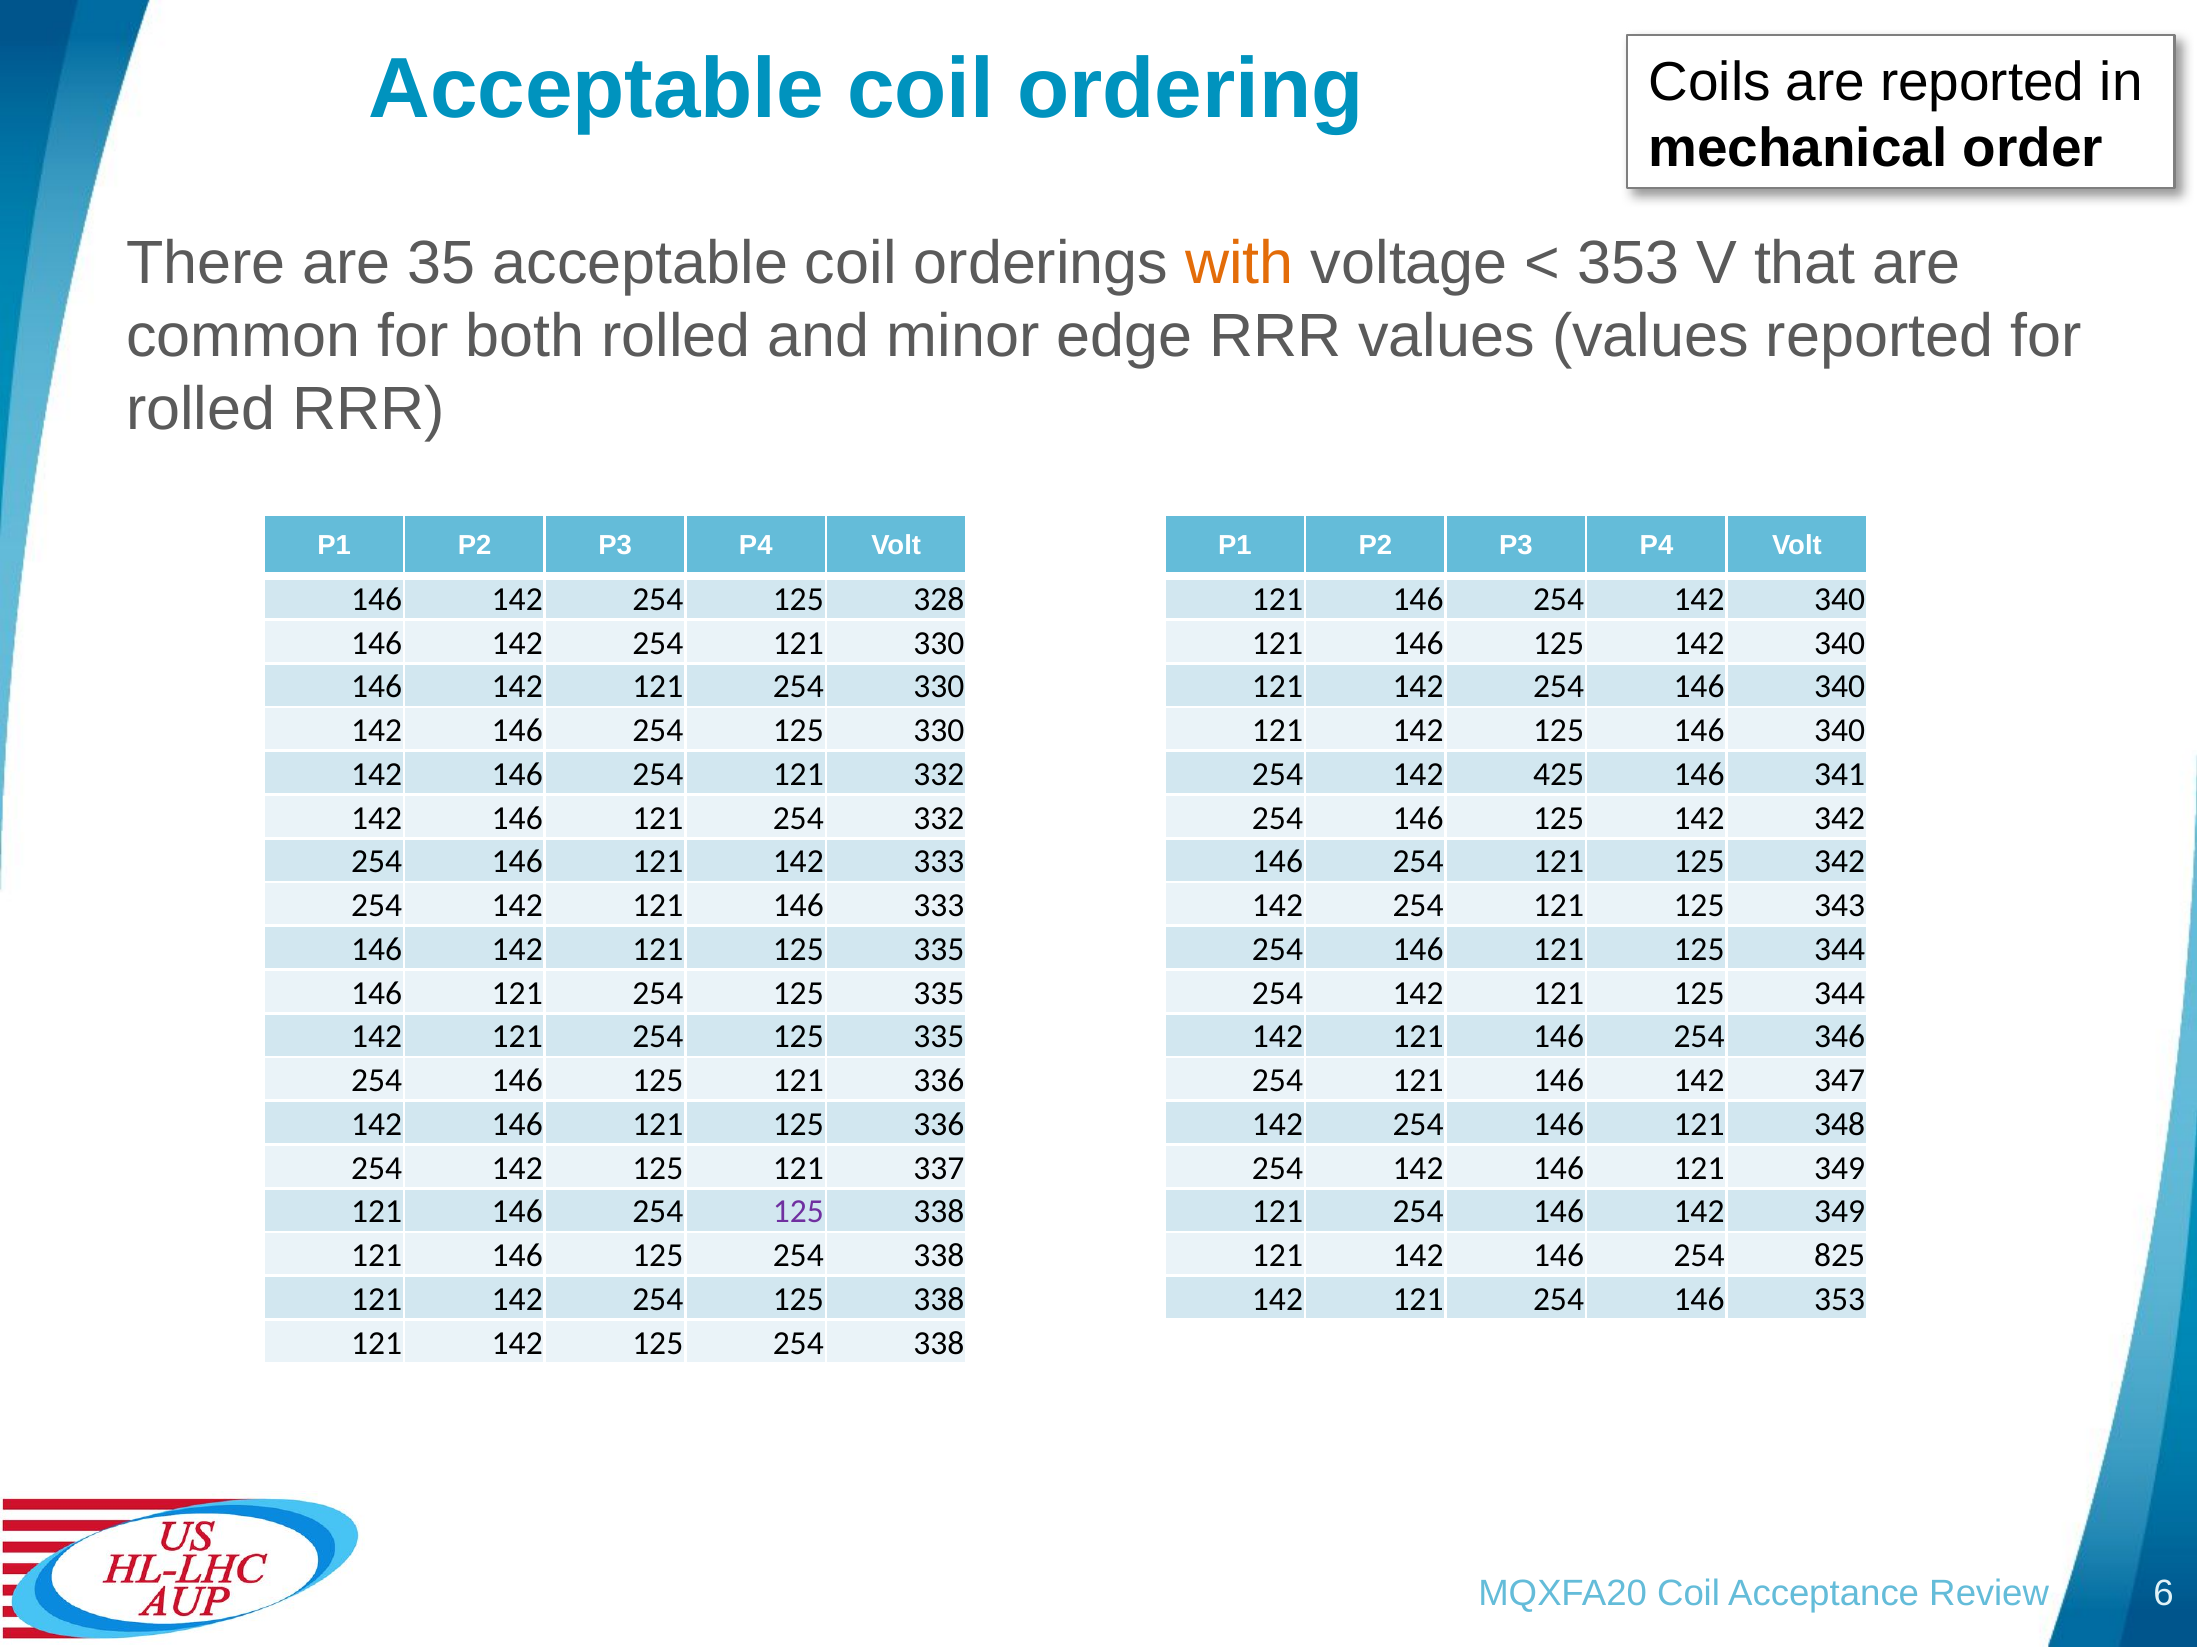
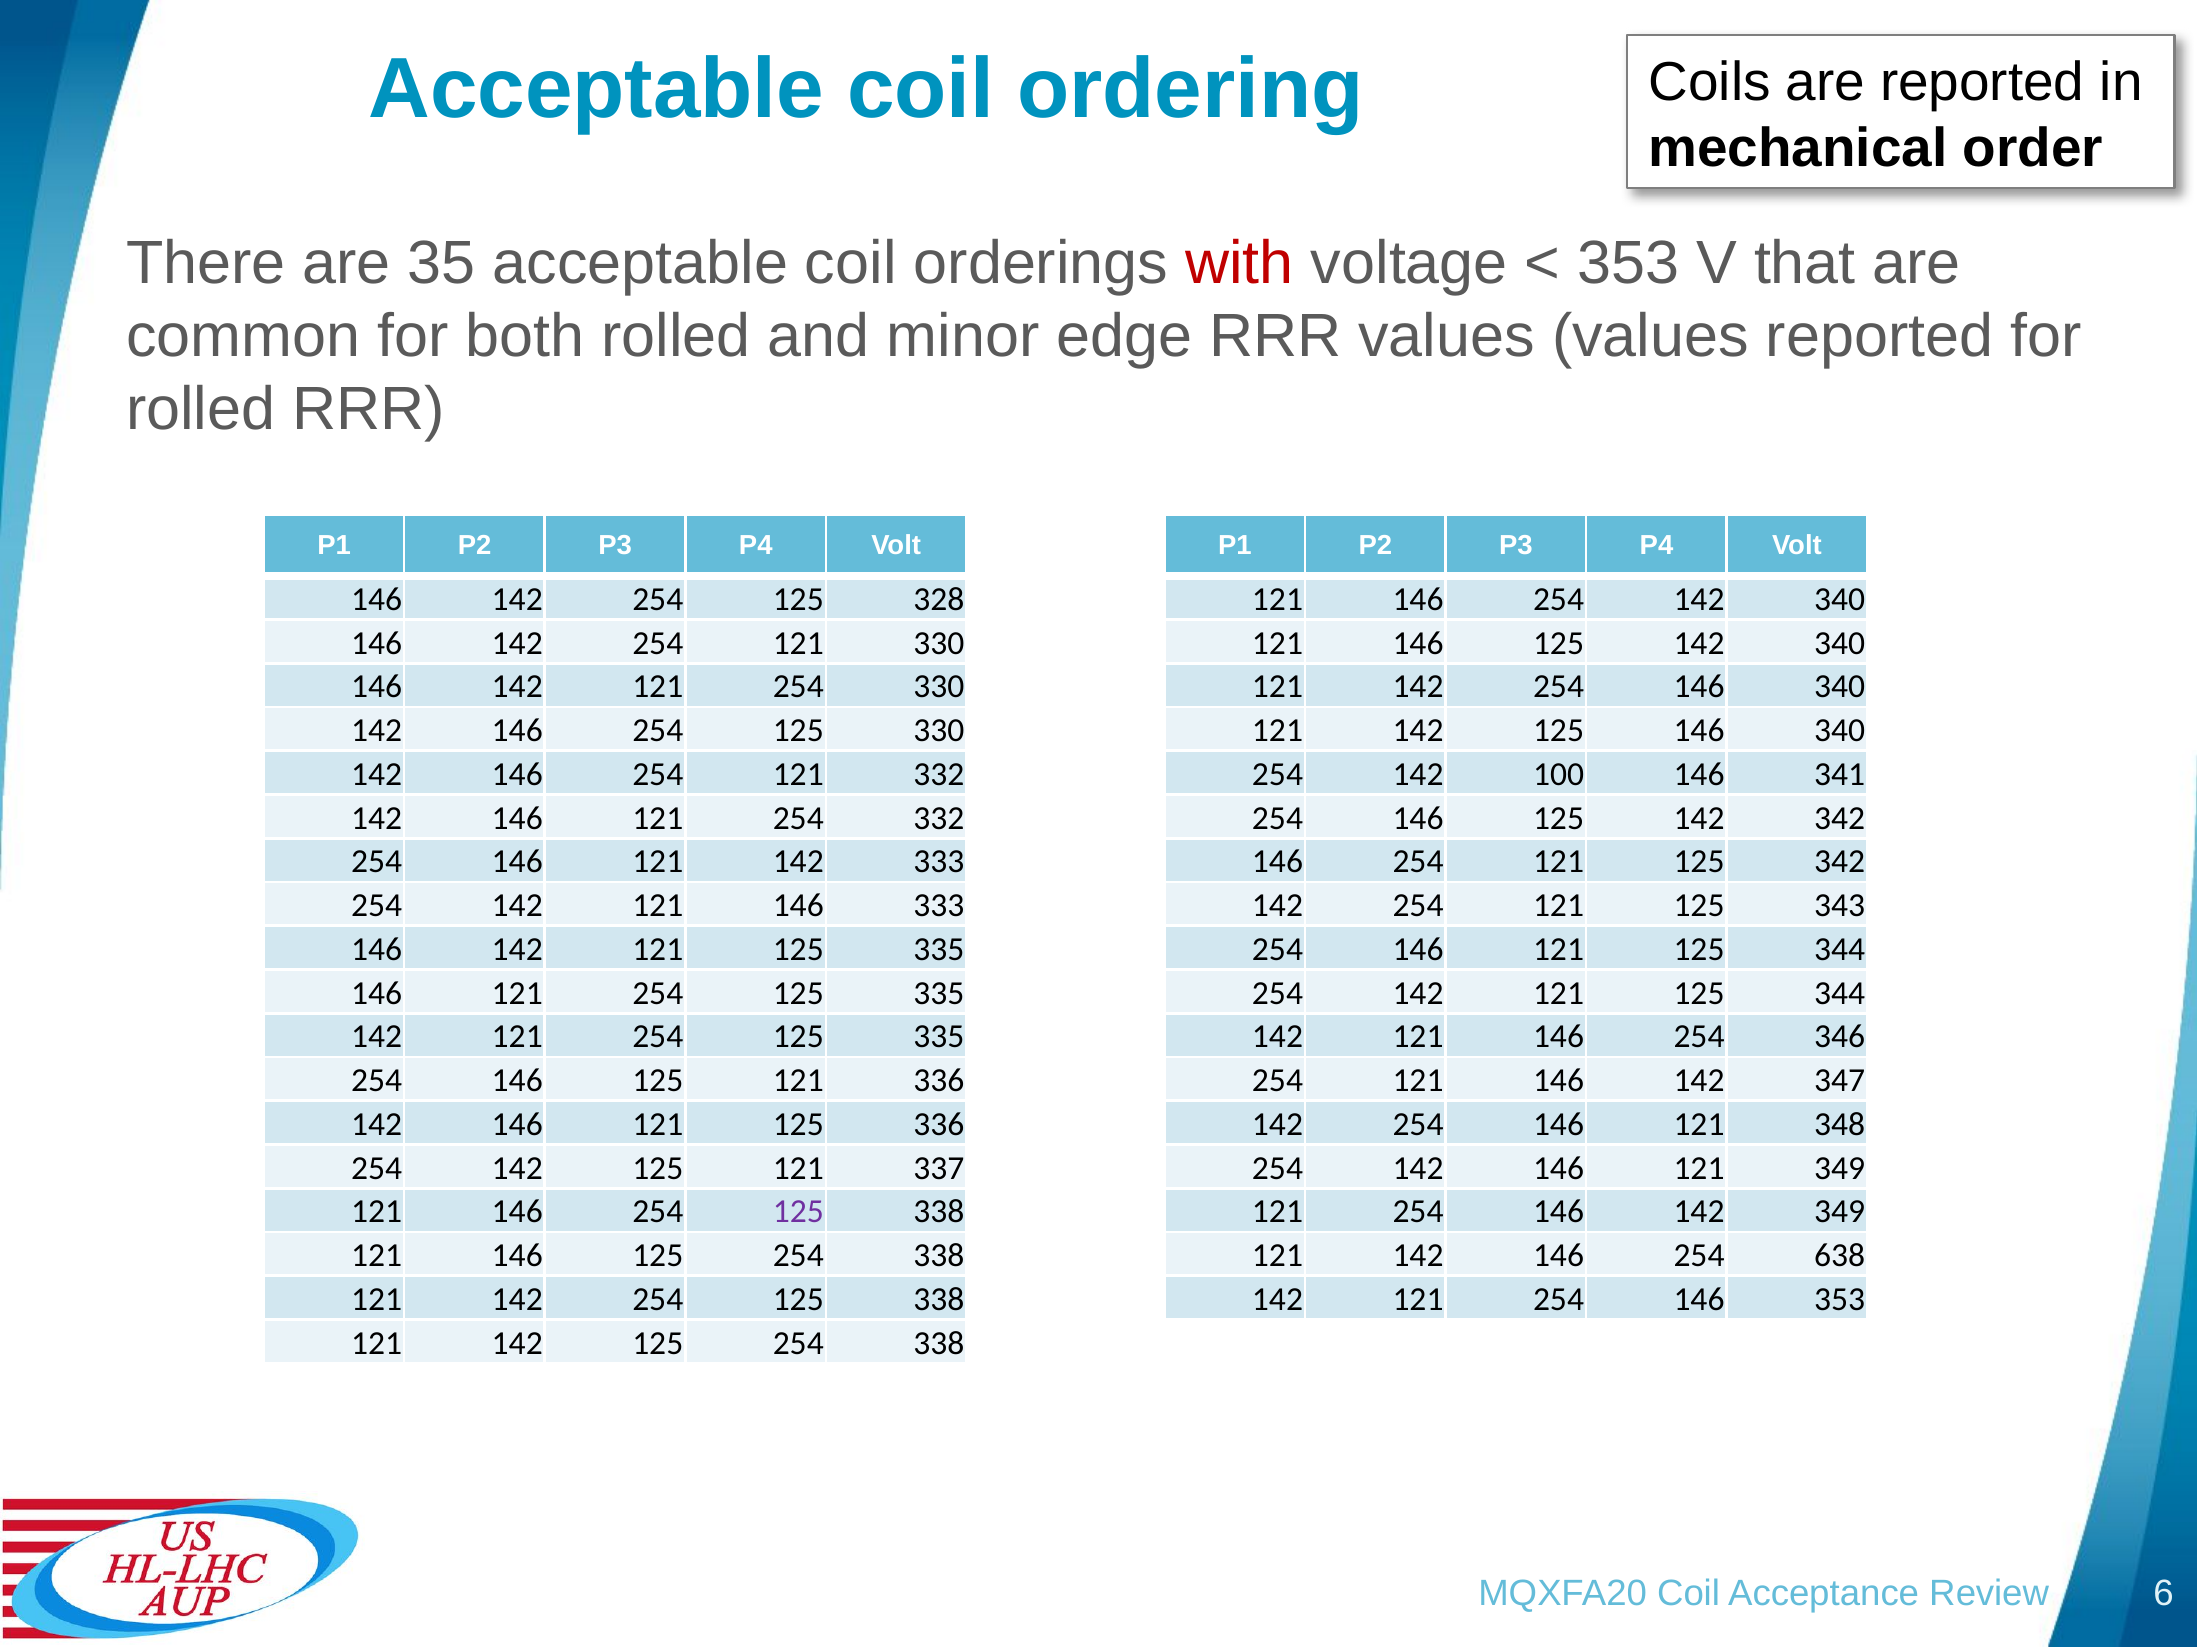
with colour: orange -> red
425: 425 -> 100
825: 825 -> 638
